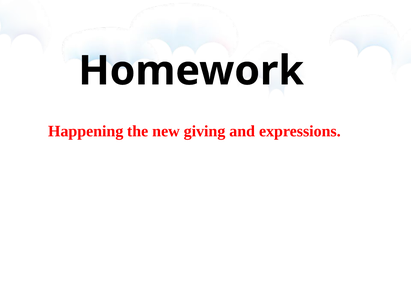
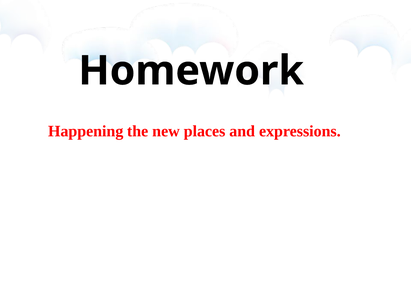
giving: giving -> places
